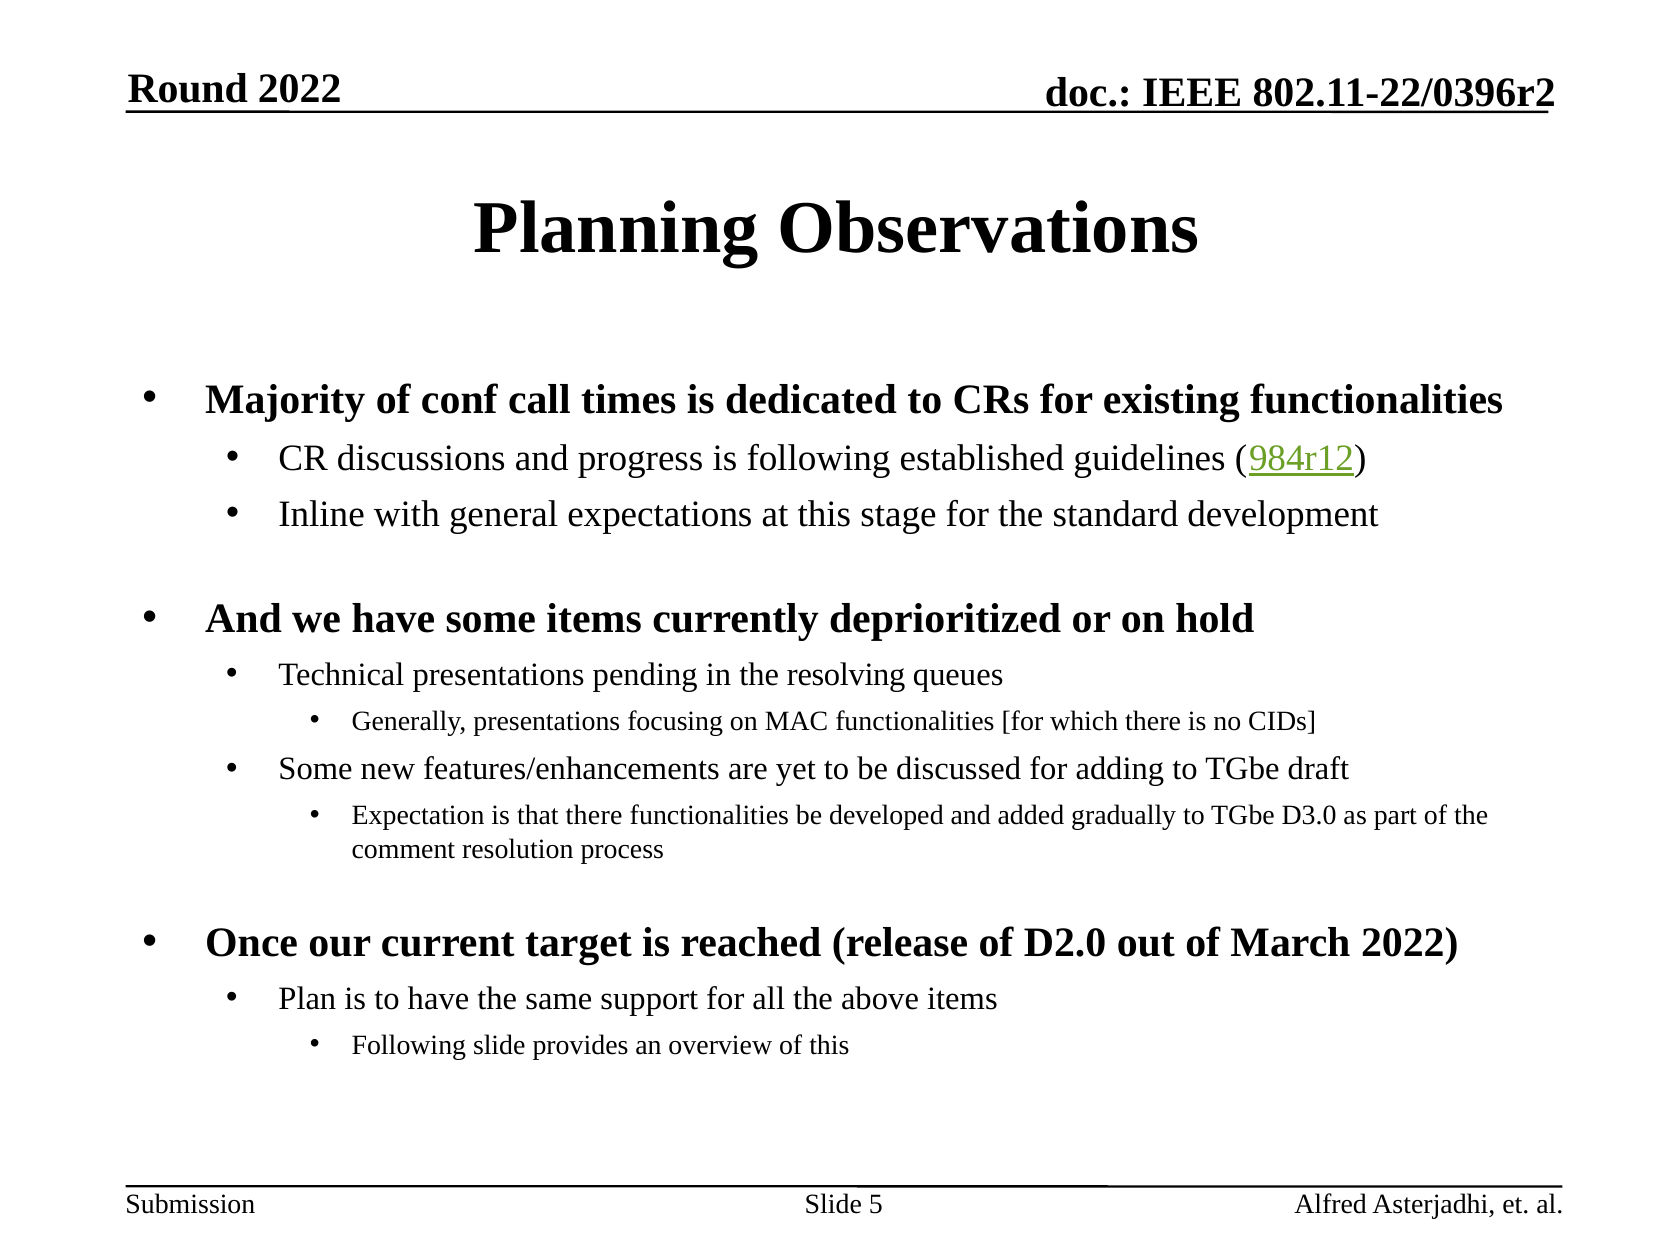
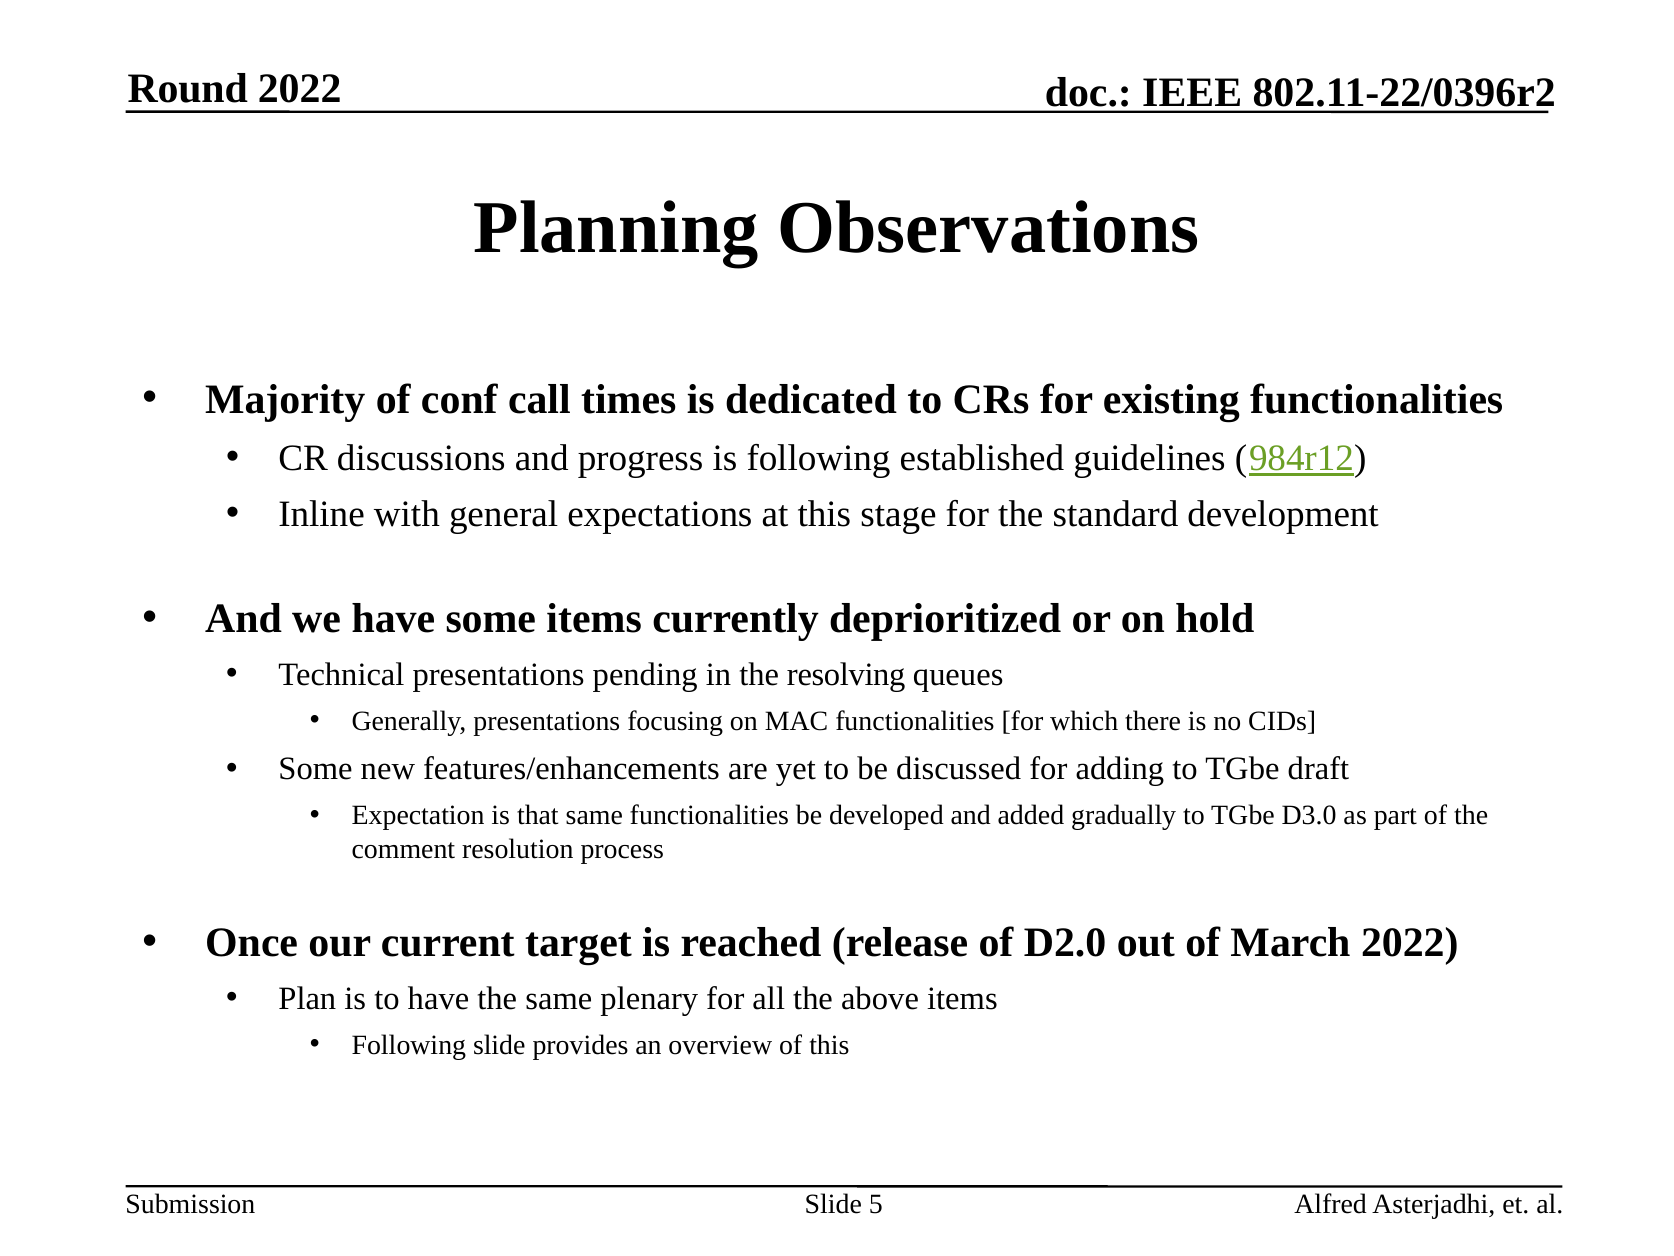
that there: there -> same
support: support -> plenary
